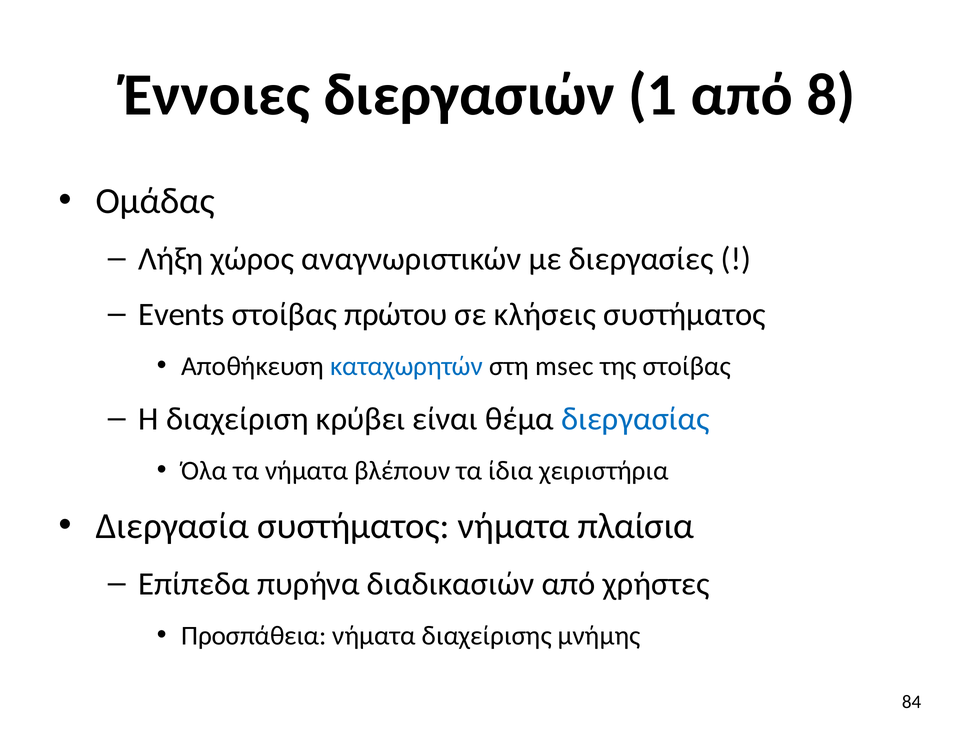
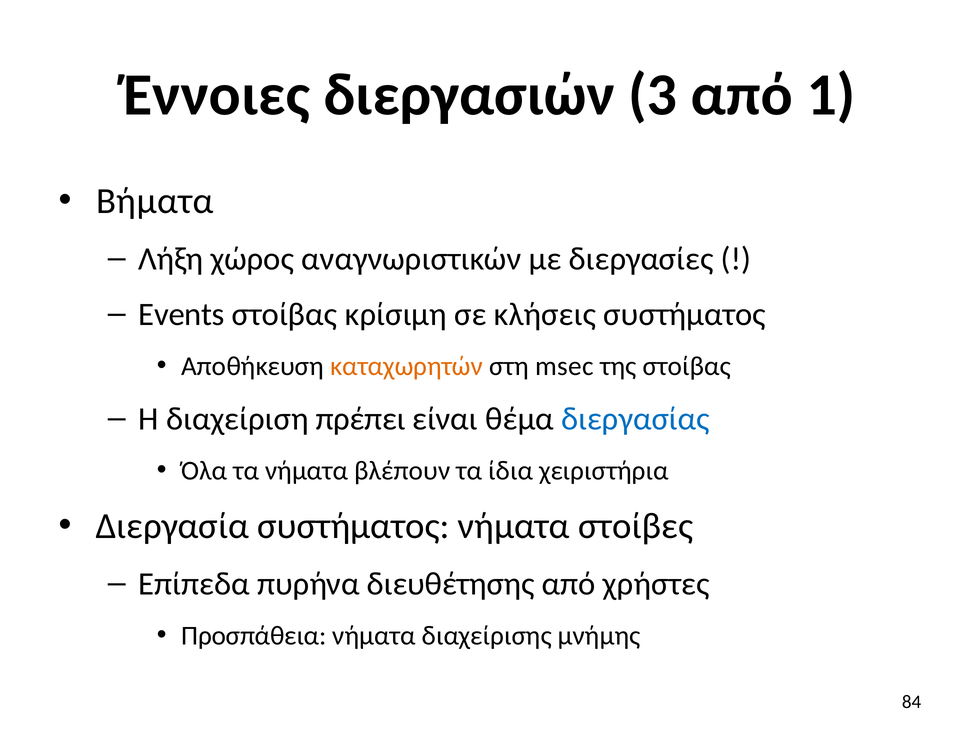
1: 1 -> 3
8: 8 -> 1
Ομάδας: Ομάδας -> Βήματα
πρώτου: πρώτου -> κρίσιμη
καταχωρητών colour: blue -> orange
κρύβει: κρύβει -> πρέπει
πλαίσια: πλαίσια -> στοίβες
διαδικασιών: διαδικασιών -> διευθέτησης
